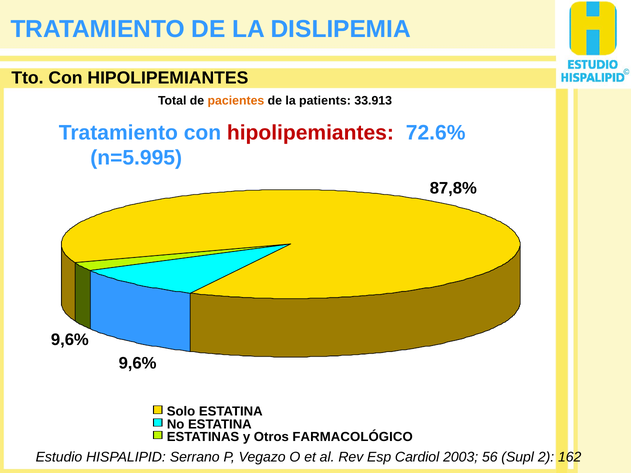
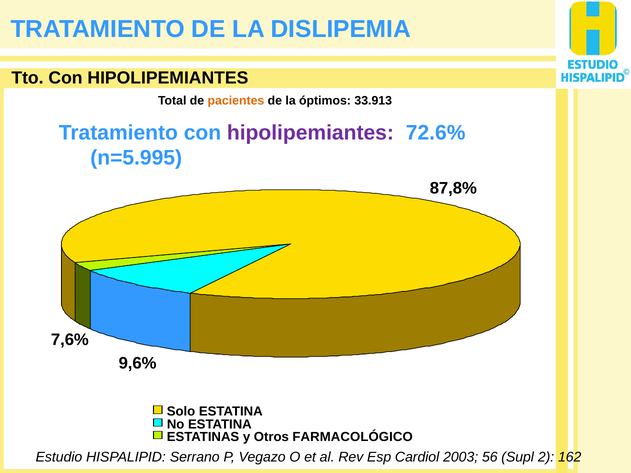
patients: patients -> óptimos
hipolipemiantes at (310, 133) colour: red -> purple
9,6% at (70, 340): 9,6% -> 7,6%
